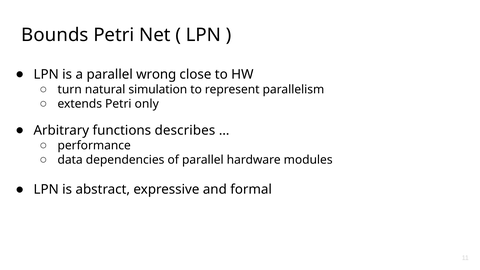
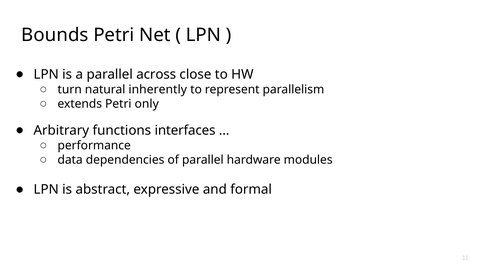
wrong: wrong -> across
simulation: simulation -> inherently
describes: describes -> interfaces
